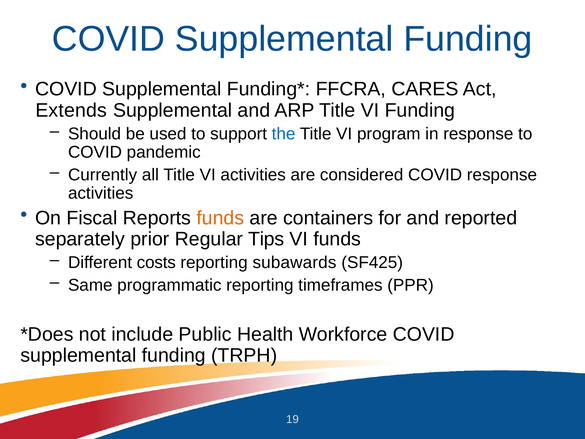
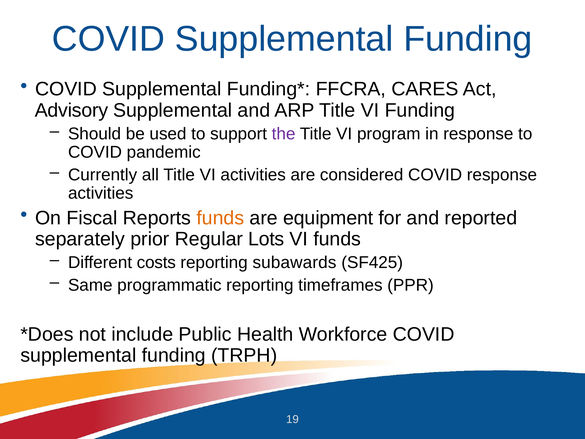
Extends: Extends -> Advisory
the colour: blue -> purple
containers: containers -> equipment
Tips: Tips -> Lots
